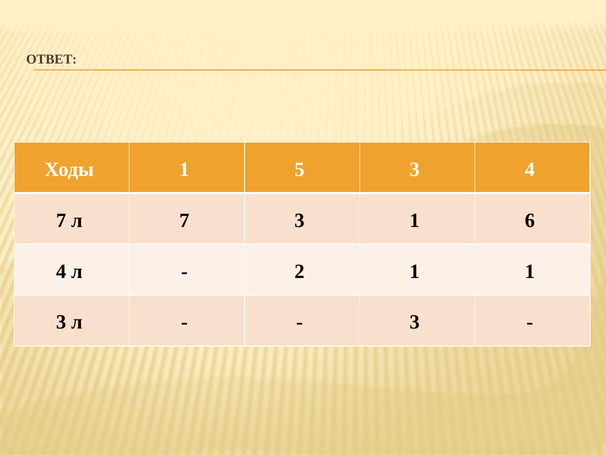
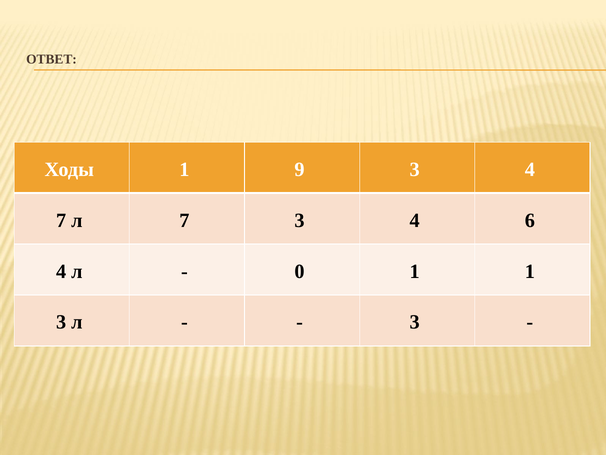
5: 5 -> 9
7 3 1: 1 -> 4
2: 2 -> 0
